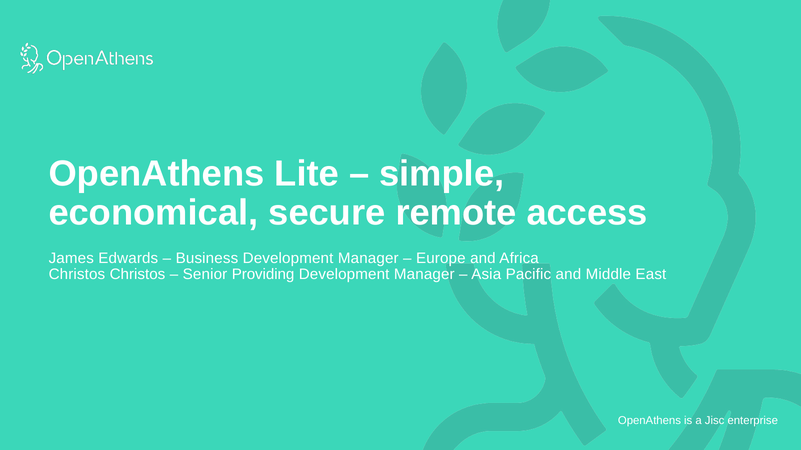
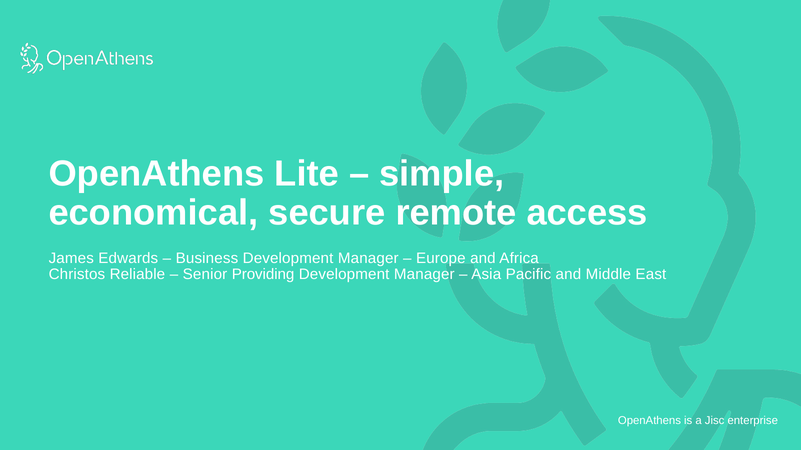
Christos Christos: Christos -> Reliable
